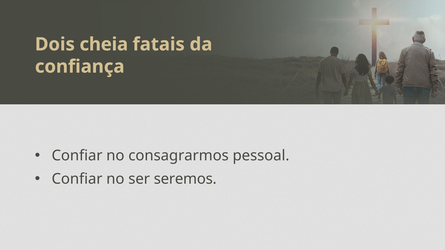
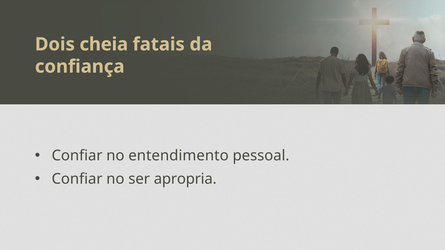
consagrarmos: consagrarmos -> entendimento
seremos: seremos -> apropria
